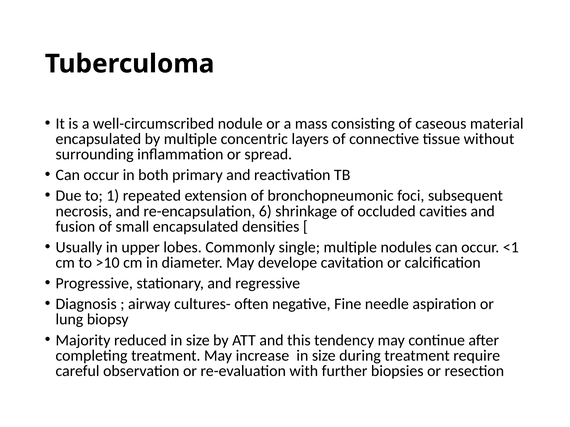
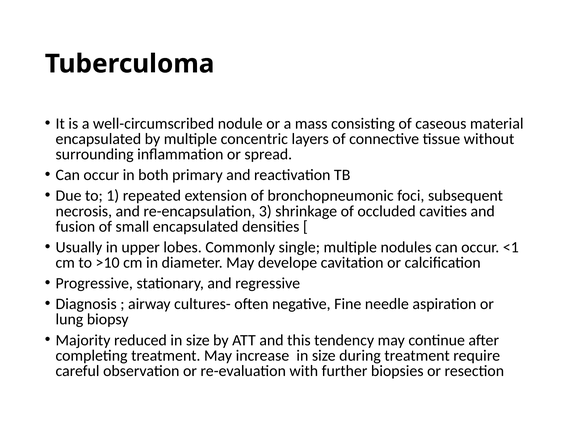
6: 6 -> 3
